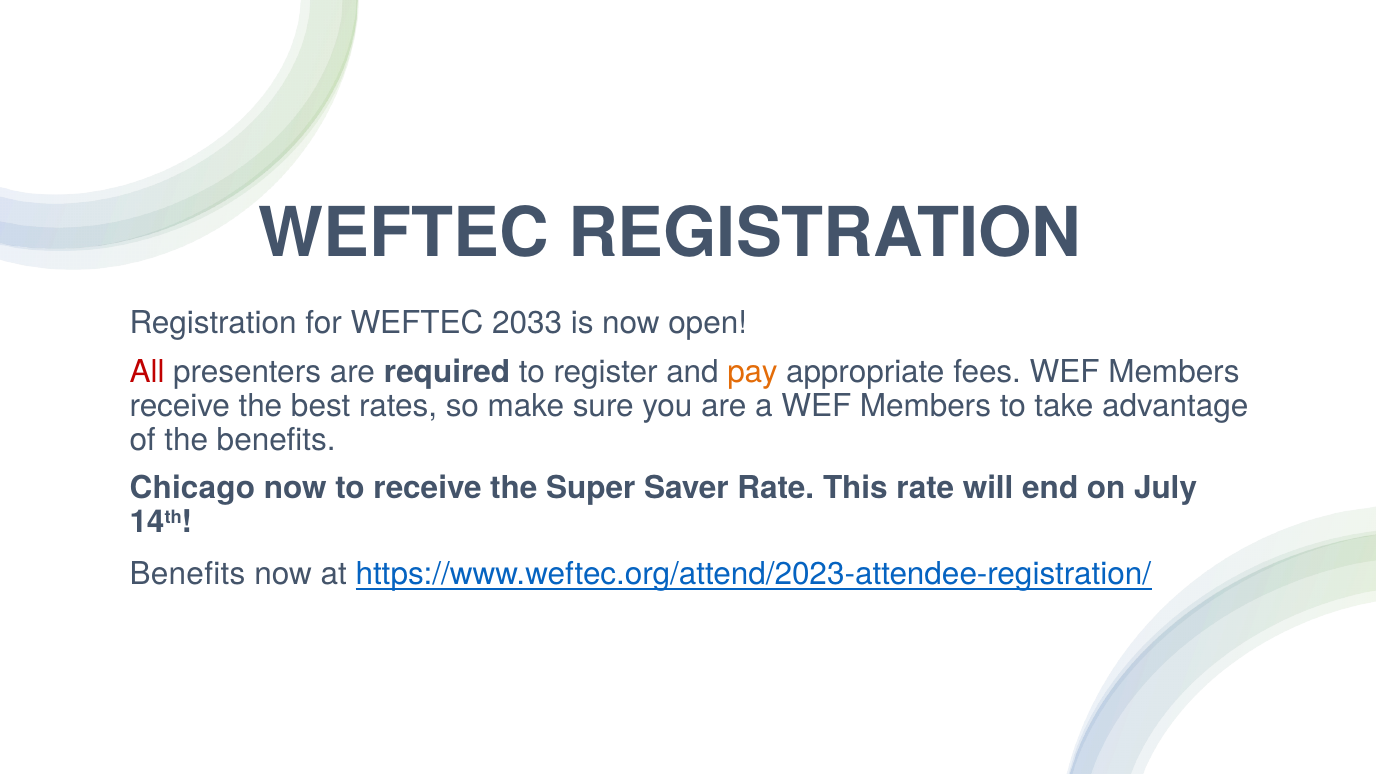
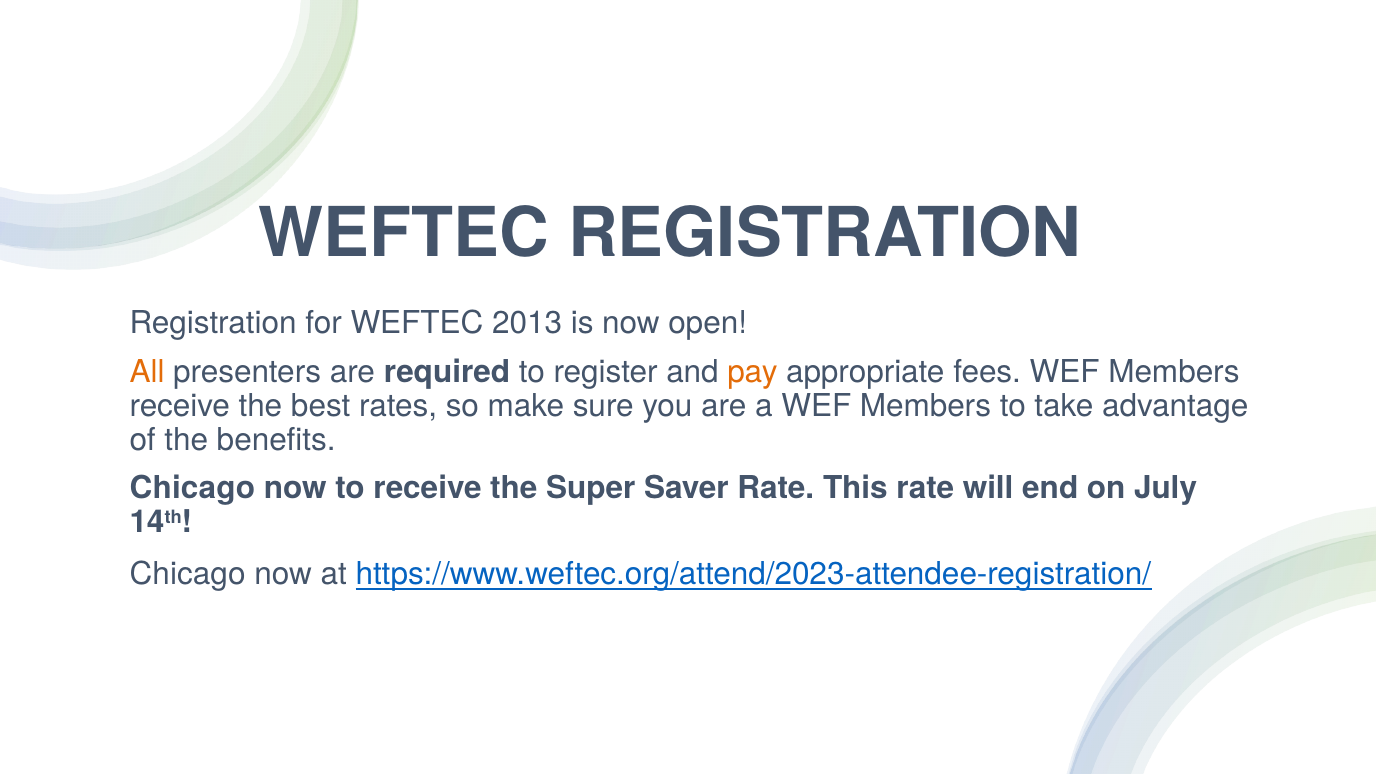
2033: 2033 -> 2013
All colour: red -> orange
Benefits at (187, 575): Benefits -> Chicago
